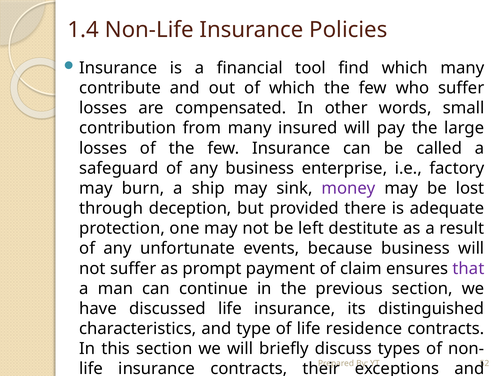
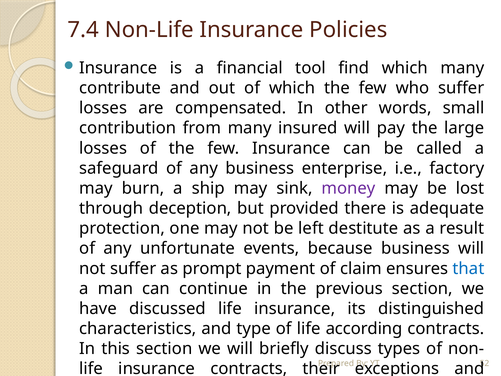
1.4: 1.4 -> 7.4
that colour: purple -> blue
residence: residence -> according
